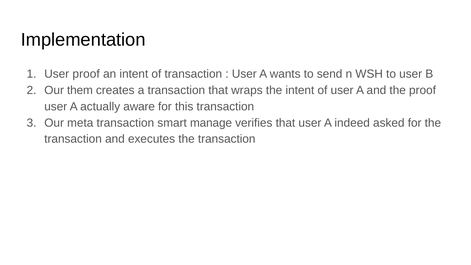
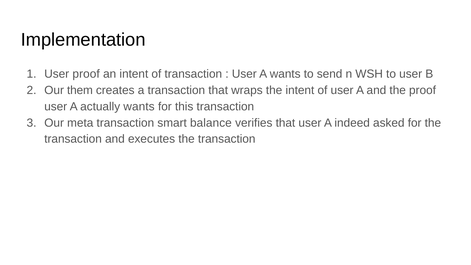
actually aware: aware -> wants
manage: manage -> balance
